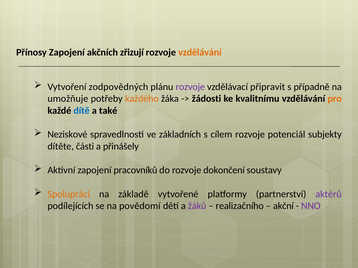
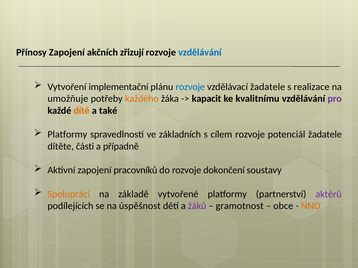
vzdělávání at (200, 52) colour: orange -> blue
zodpovědných: zodpovědných -> implementační
rozvoje at (190, 87) colour: purple -> blue
vzdělávací připravit: připravit -> žadatele
případně: případně -> realizace
žádosti: žádosti -> kapacit
pro colour: orange -> purple
dítě colour: blue -> orange
Neziskové at (67, 135): Neziskové -> Platformy
potenciál subjekty: subjekty -> žadatele
přinášely: přinášely -> případně
povědomí: povědomí -> úspěšnost
realizačního: realizačního -> gramotnost
akční: akční -> obce
NNO colour: purple -> orange
